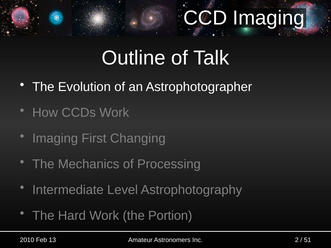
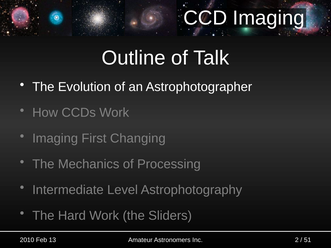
Portion: Portion -> Sliders
